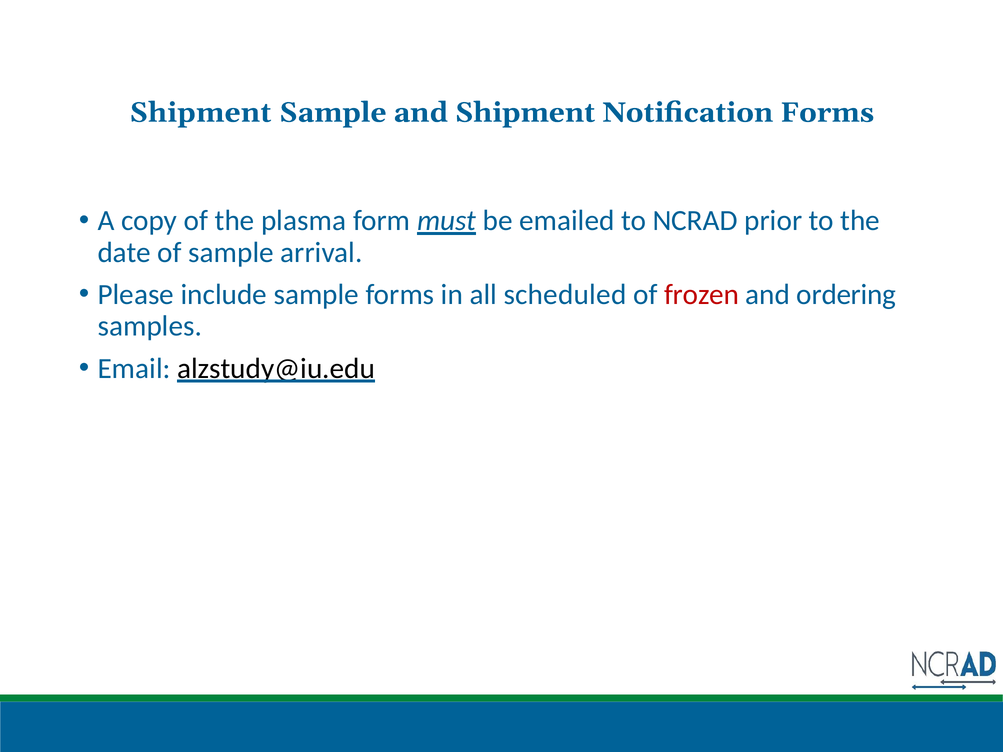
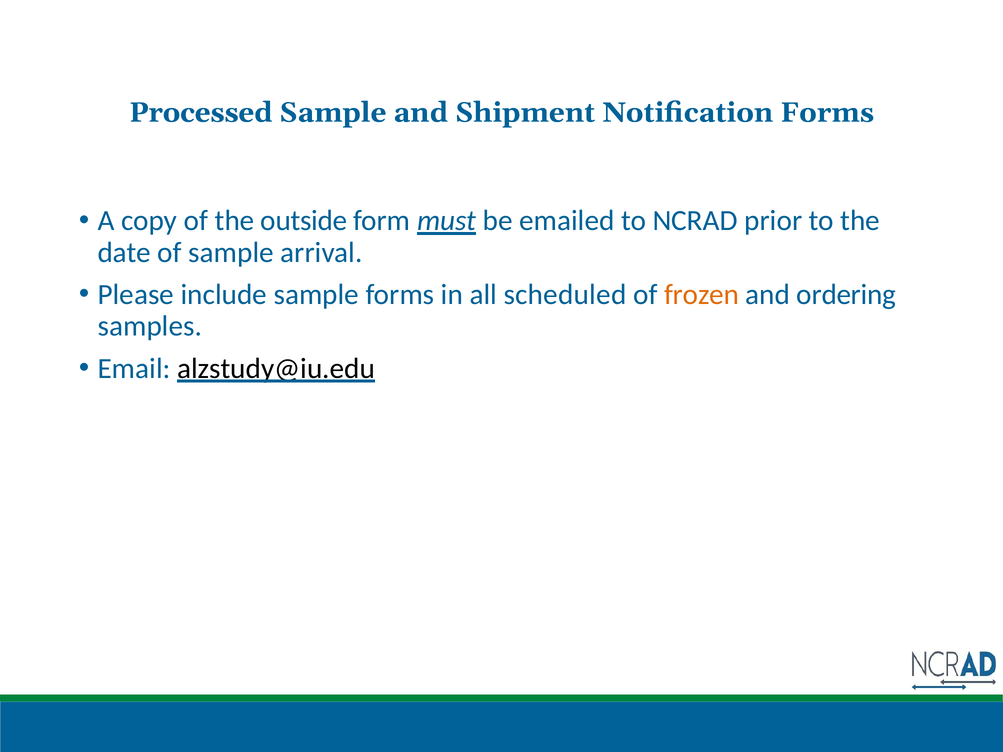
Shipment at (201, 113): Shipment -> Processed
plasma: plasma -> outside
frozen colour: red -> orange
